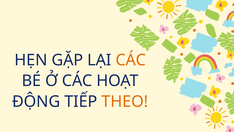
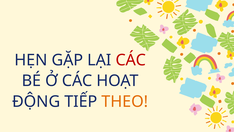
CÁC at (131, 60) colour: orange -> red
